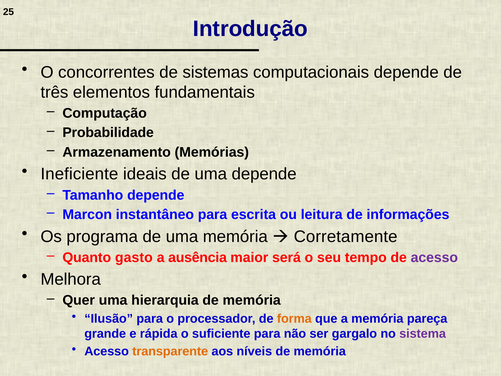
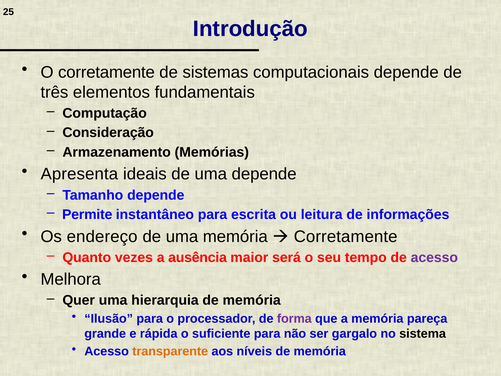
O concorrentes: concorrentes -> corretamente
Probabilidade: Probabilidade -> Consideração
Ineficiente: Ineficiente -> Apresenta
Marcon: Marcon -> Permite
programa: programa -> endereço
gasto: gasto -> vezes
forma colour: orange -> purple
sistema colour: purple -> black
